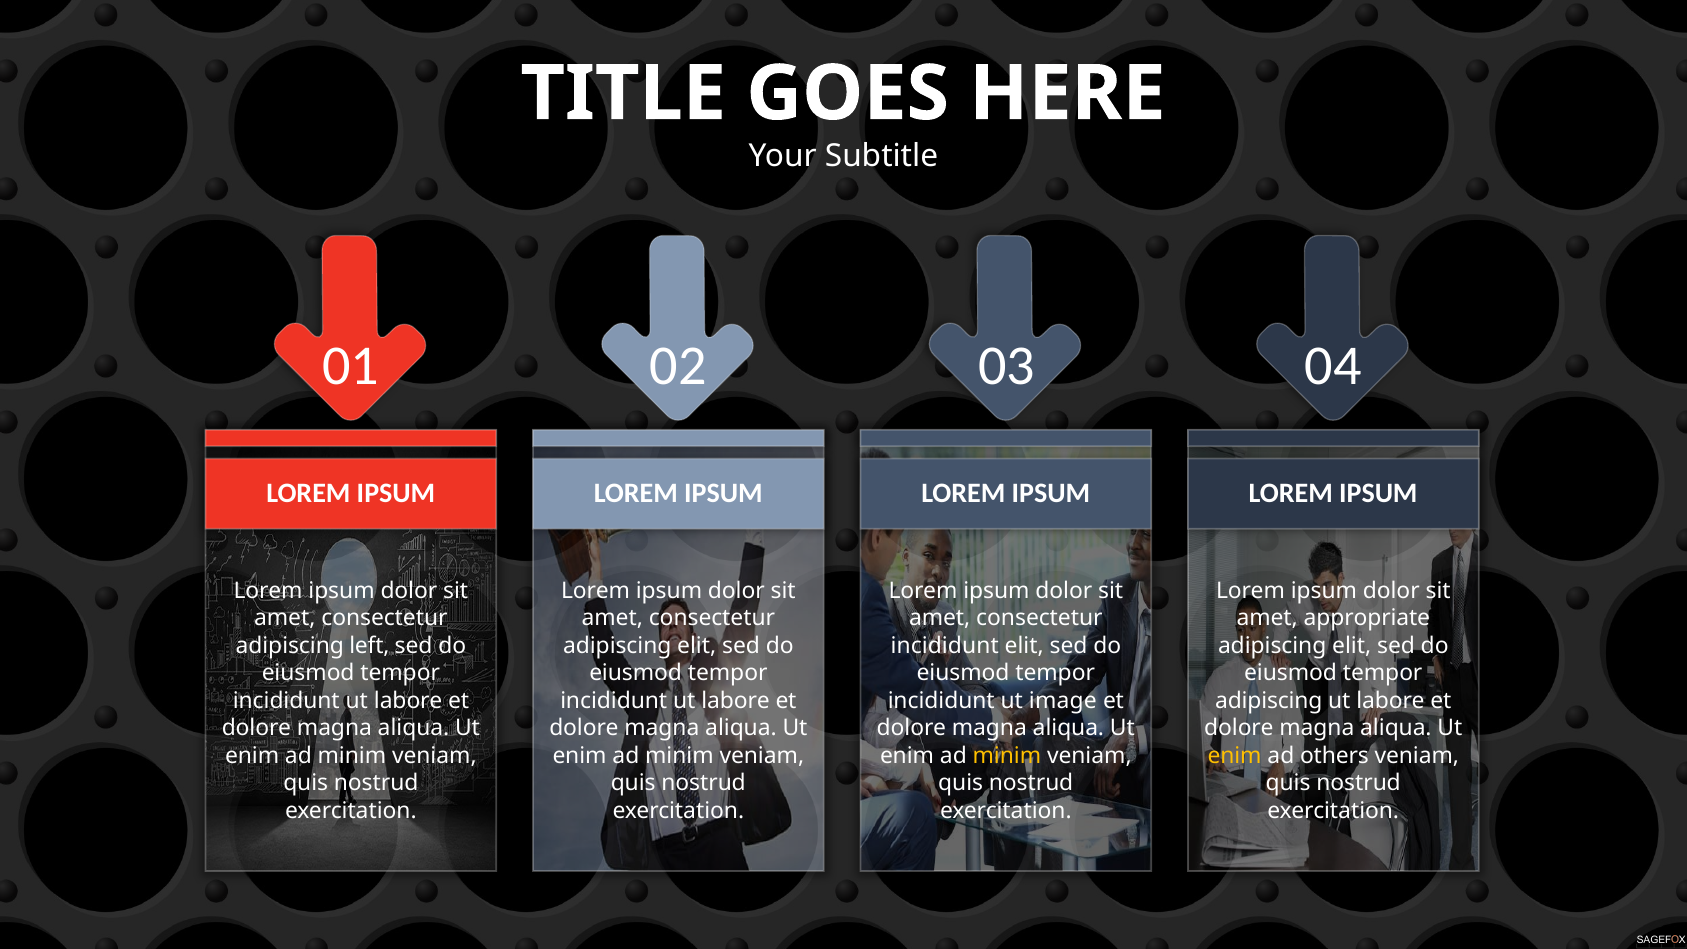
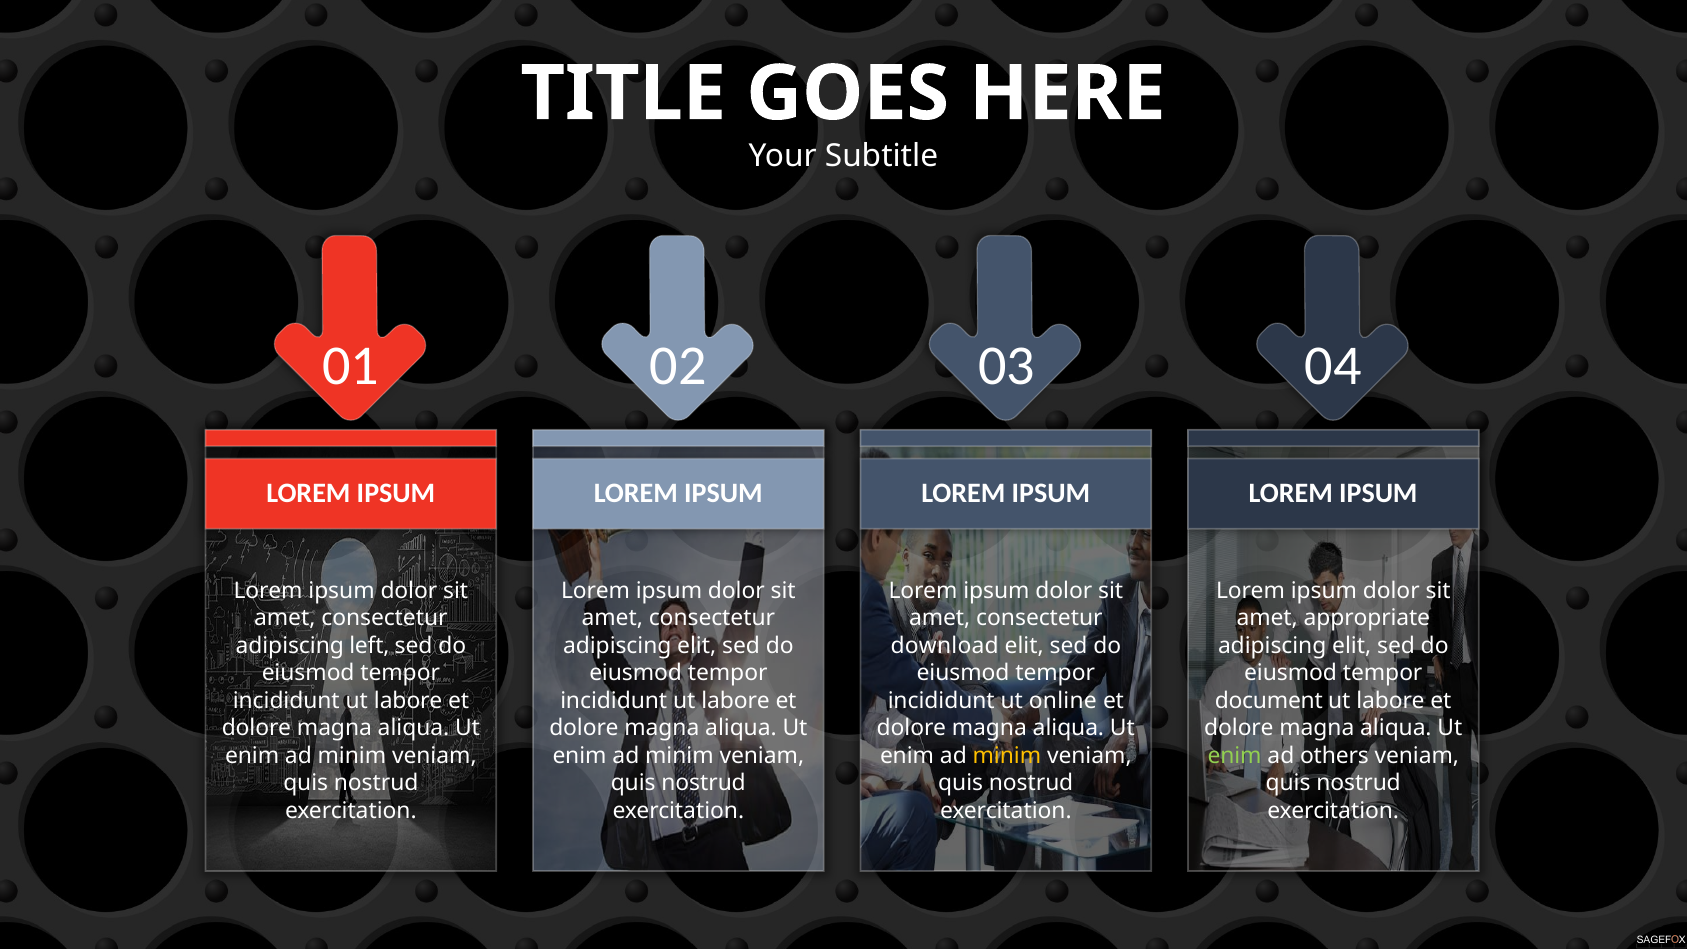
incididunt at (945, 646): incididunt -> download
image: image -> online
adipiscing at (1269, 701): adipiscing -> document
enim at (1235, 756) colour: yellow -> light green
